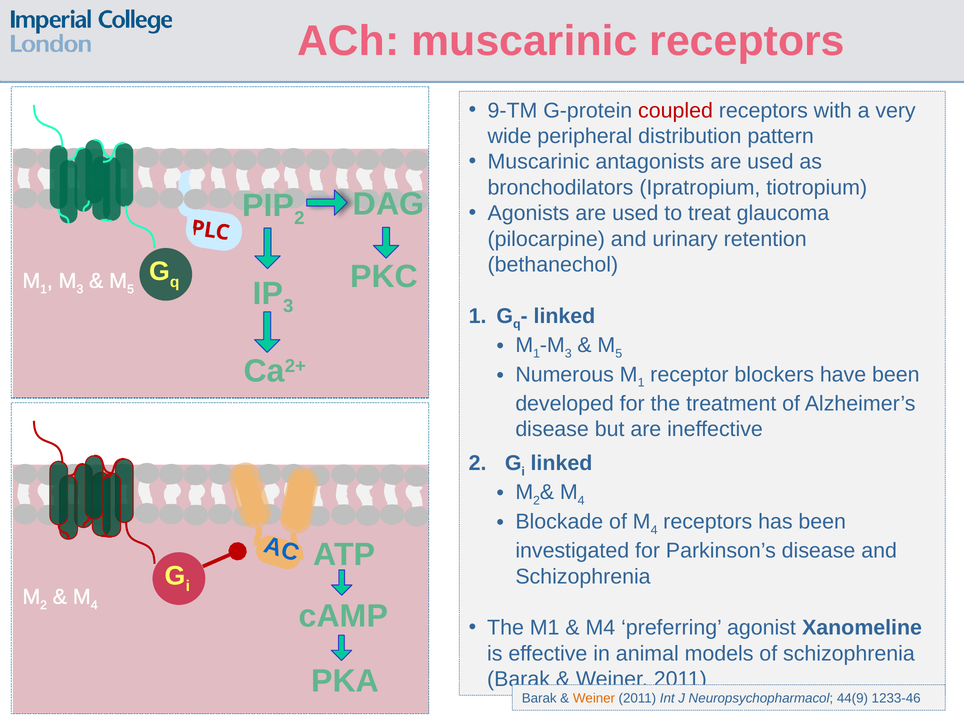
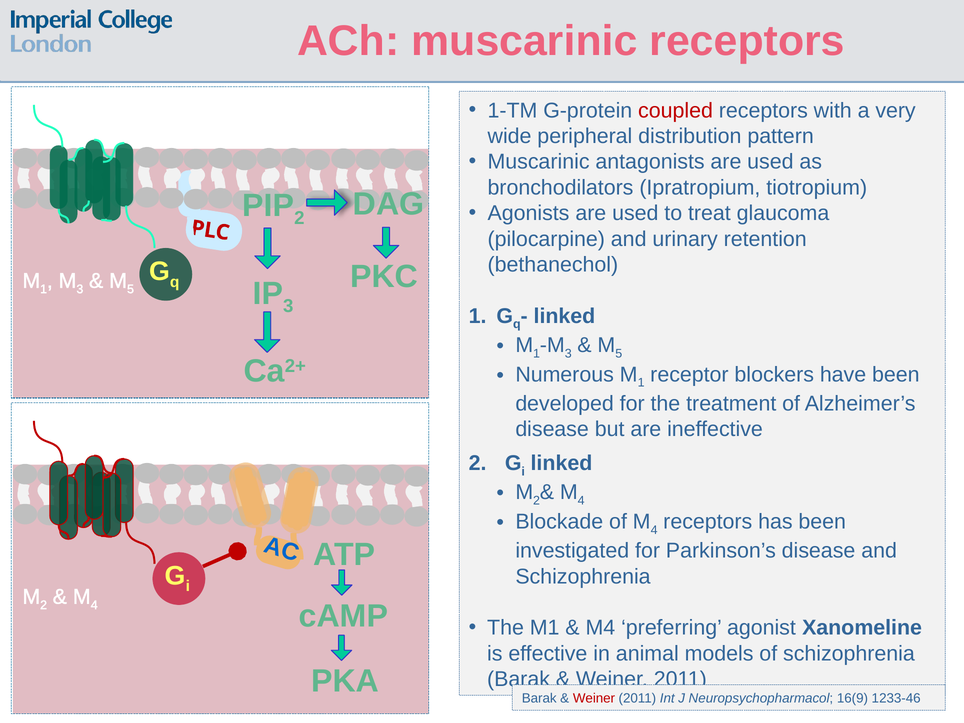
9-TM: 9-TM -> 1-TM
Weiner at (594, 698) colour: orange -> red
44(9: 44(9 -> 16(9
